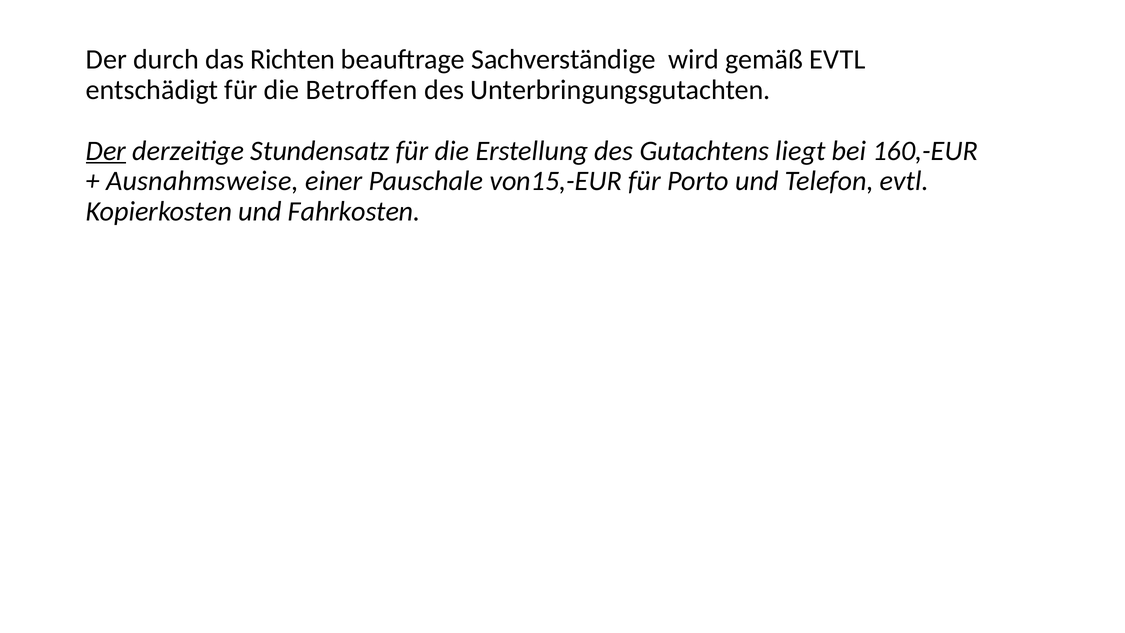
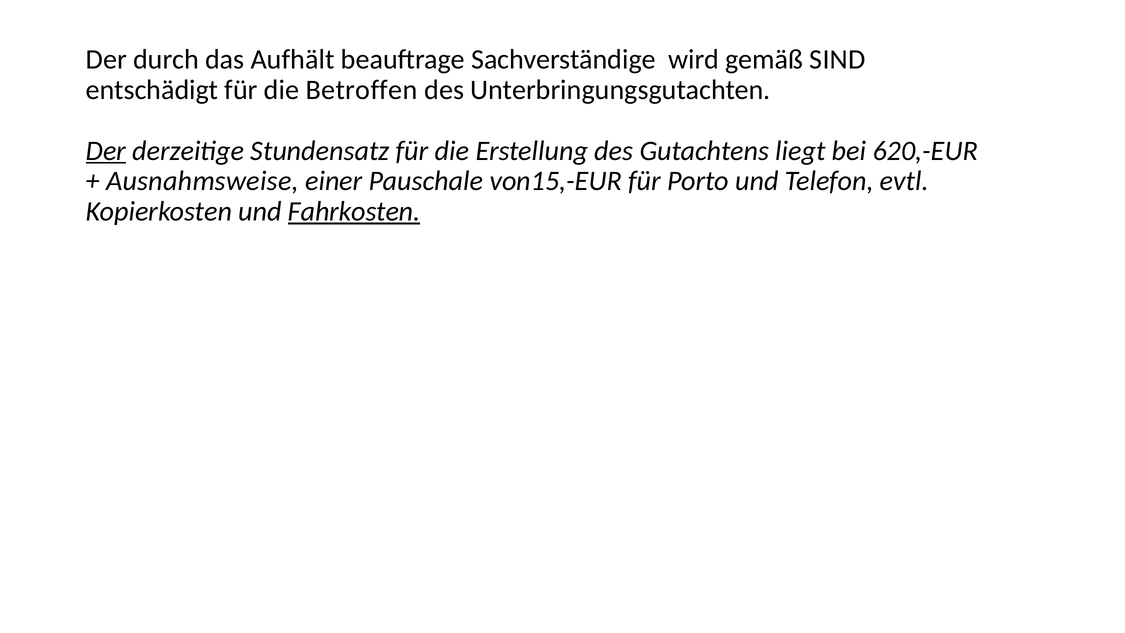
Richten: Richten -> Aufhält
gemäß EVTL: EVTL -> SIND
160,-EUR: 160,-EUR -> 620,-EUR
Fahrkosten underline: none -> present
